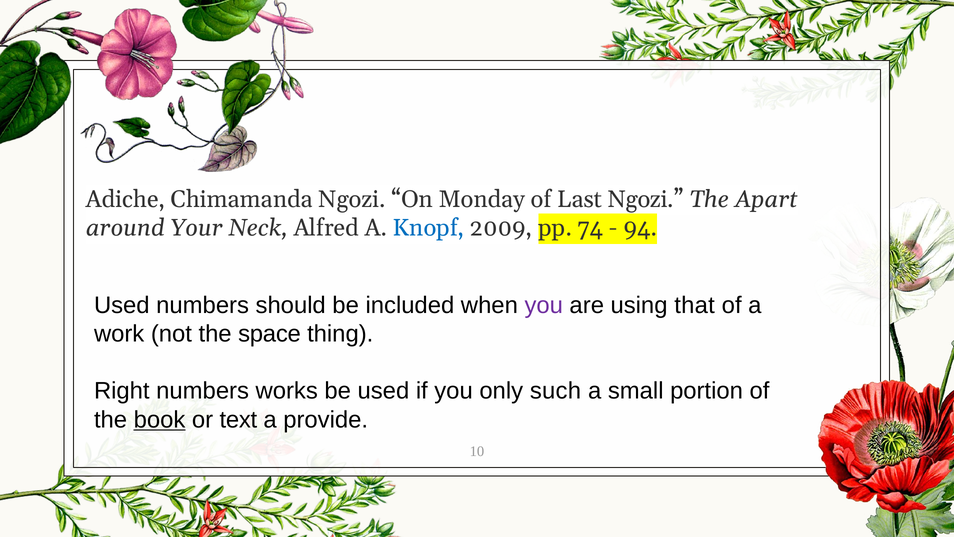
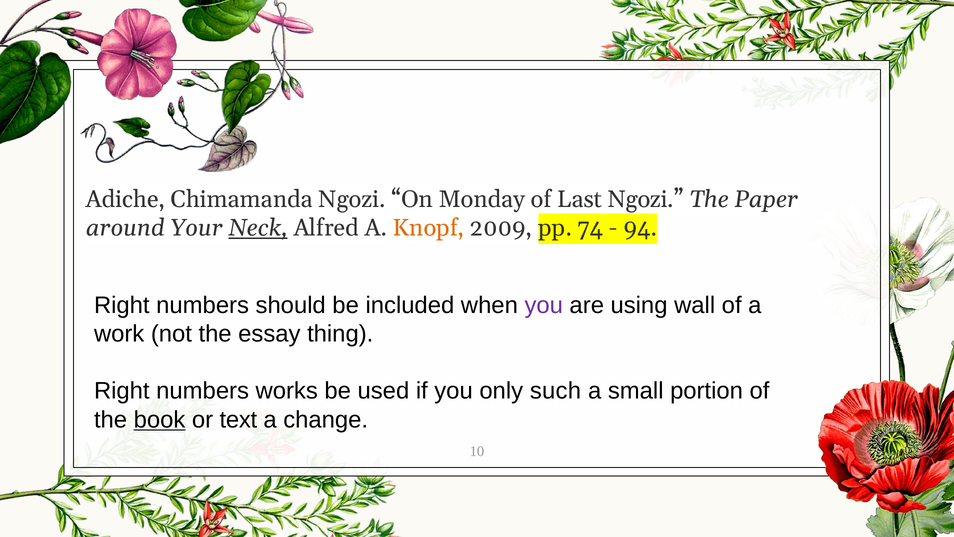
Apart: Apart -> Paper
Neck underline: none -> present
Knopf colour: blue -> orange
Used at (122, 305): Used -> Right
that: that -> wall
space: space -> essay
provide: provide -> change
